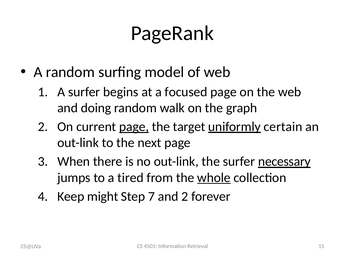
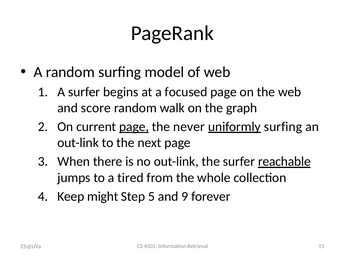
doing: doing -> score
target: target -> never
uniformly certain: certain -> surfing
necessary: necessary -> reachable
whole underline: present -> none
7: 7 -> 5
and 2: 2 -> 9
